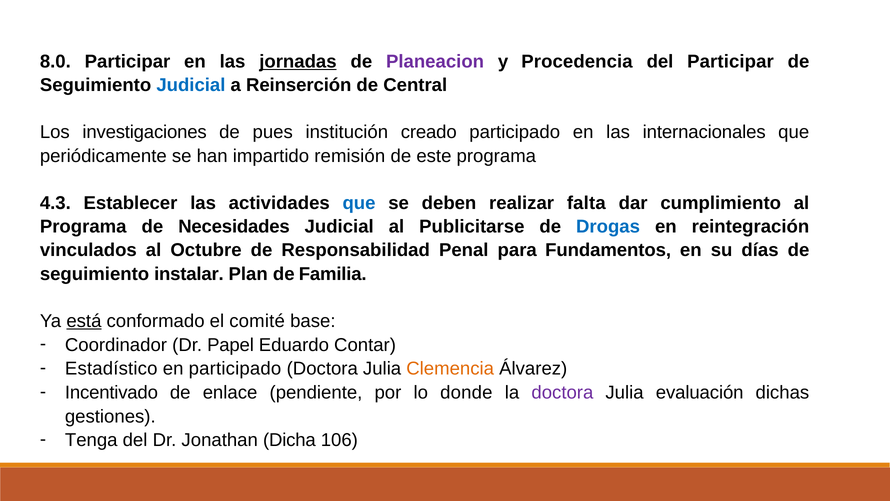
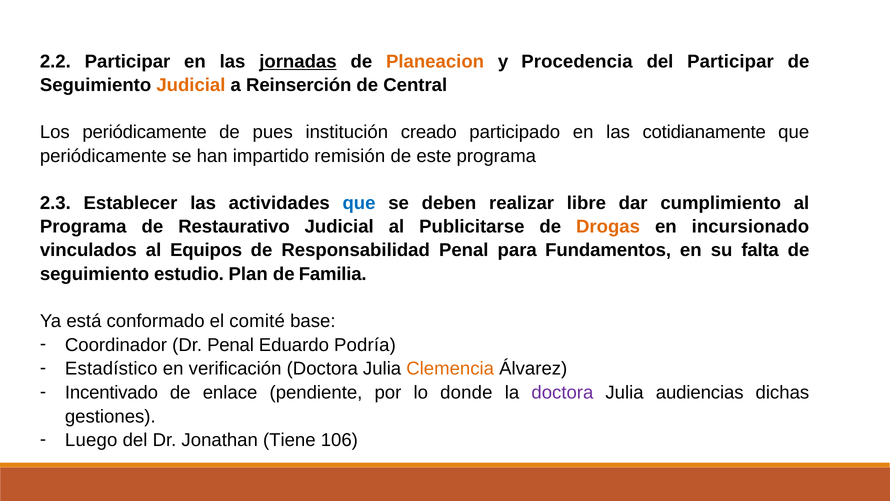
8.0: 8.0 -> 2.2
Planeacion colour: purple -> orange
Judicial at (191, 85) colour: blue -> orange
Los investigaciones: investigaciones -> periódicamente
internacionales: internacionales -> cotidianamente
4.3: 4.3 -> 2.3
falta: falta -> libre
Necesidades: Necesidades -> Restaurativo
Drogas colour: blue -> orange
reintegración: reintegración -> incursionado
Octubre: Octubre -> Equipos
días: días -> falta
instalar: instalar -> estudio
está underline: present -> none
Dr Papel: Papel -> Penal
Contar: Contar -> Podría
en participado: participado -> verificación
evaluación: evaluación -> audiencias
Tenga: Tenga -> Luego
Dicha: Dicha -> Tiene
